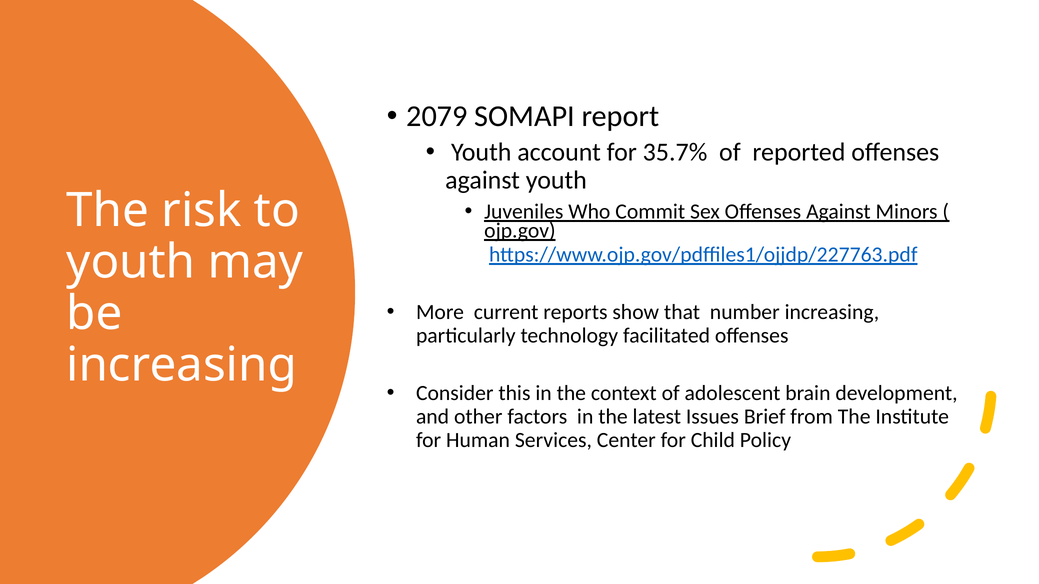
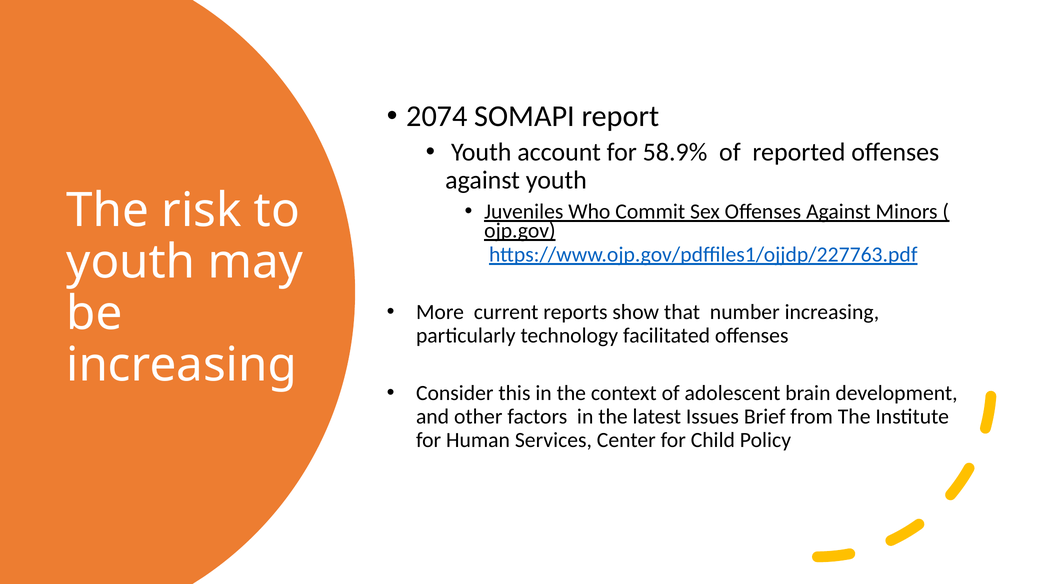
2079: 2079 -> 2074
35.7%: 35.7% -> 58.9%
